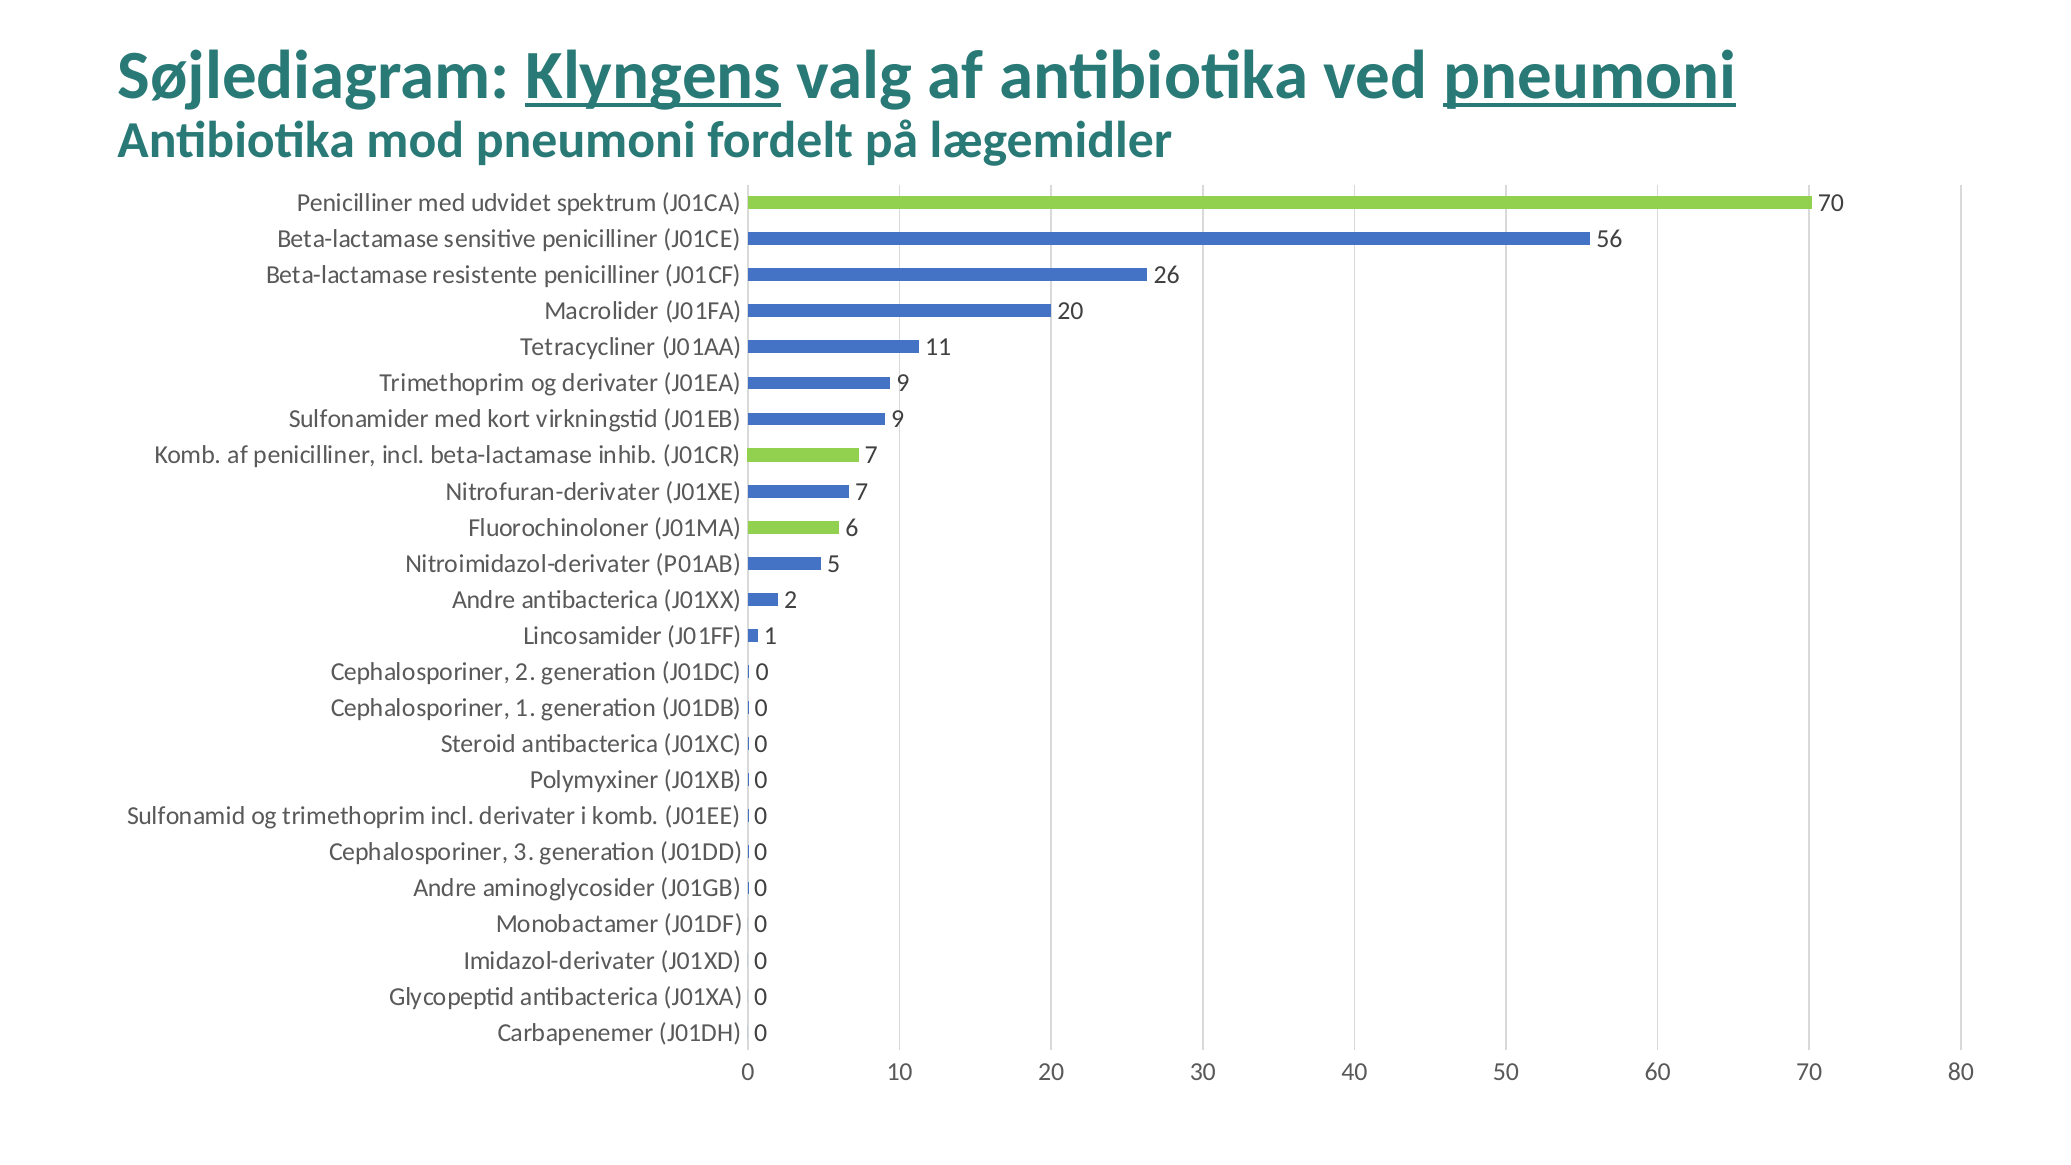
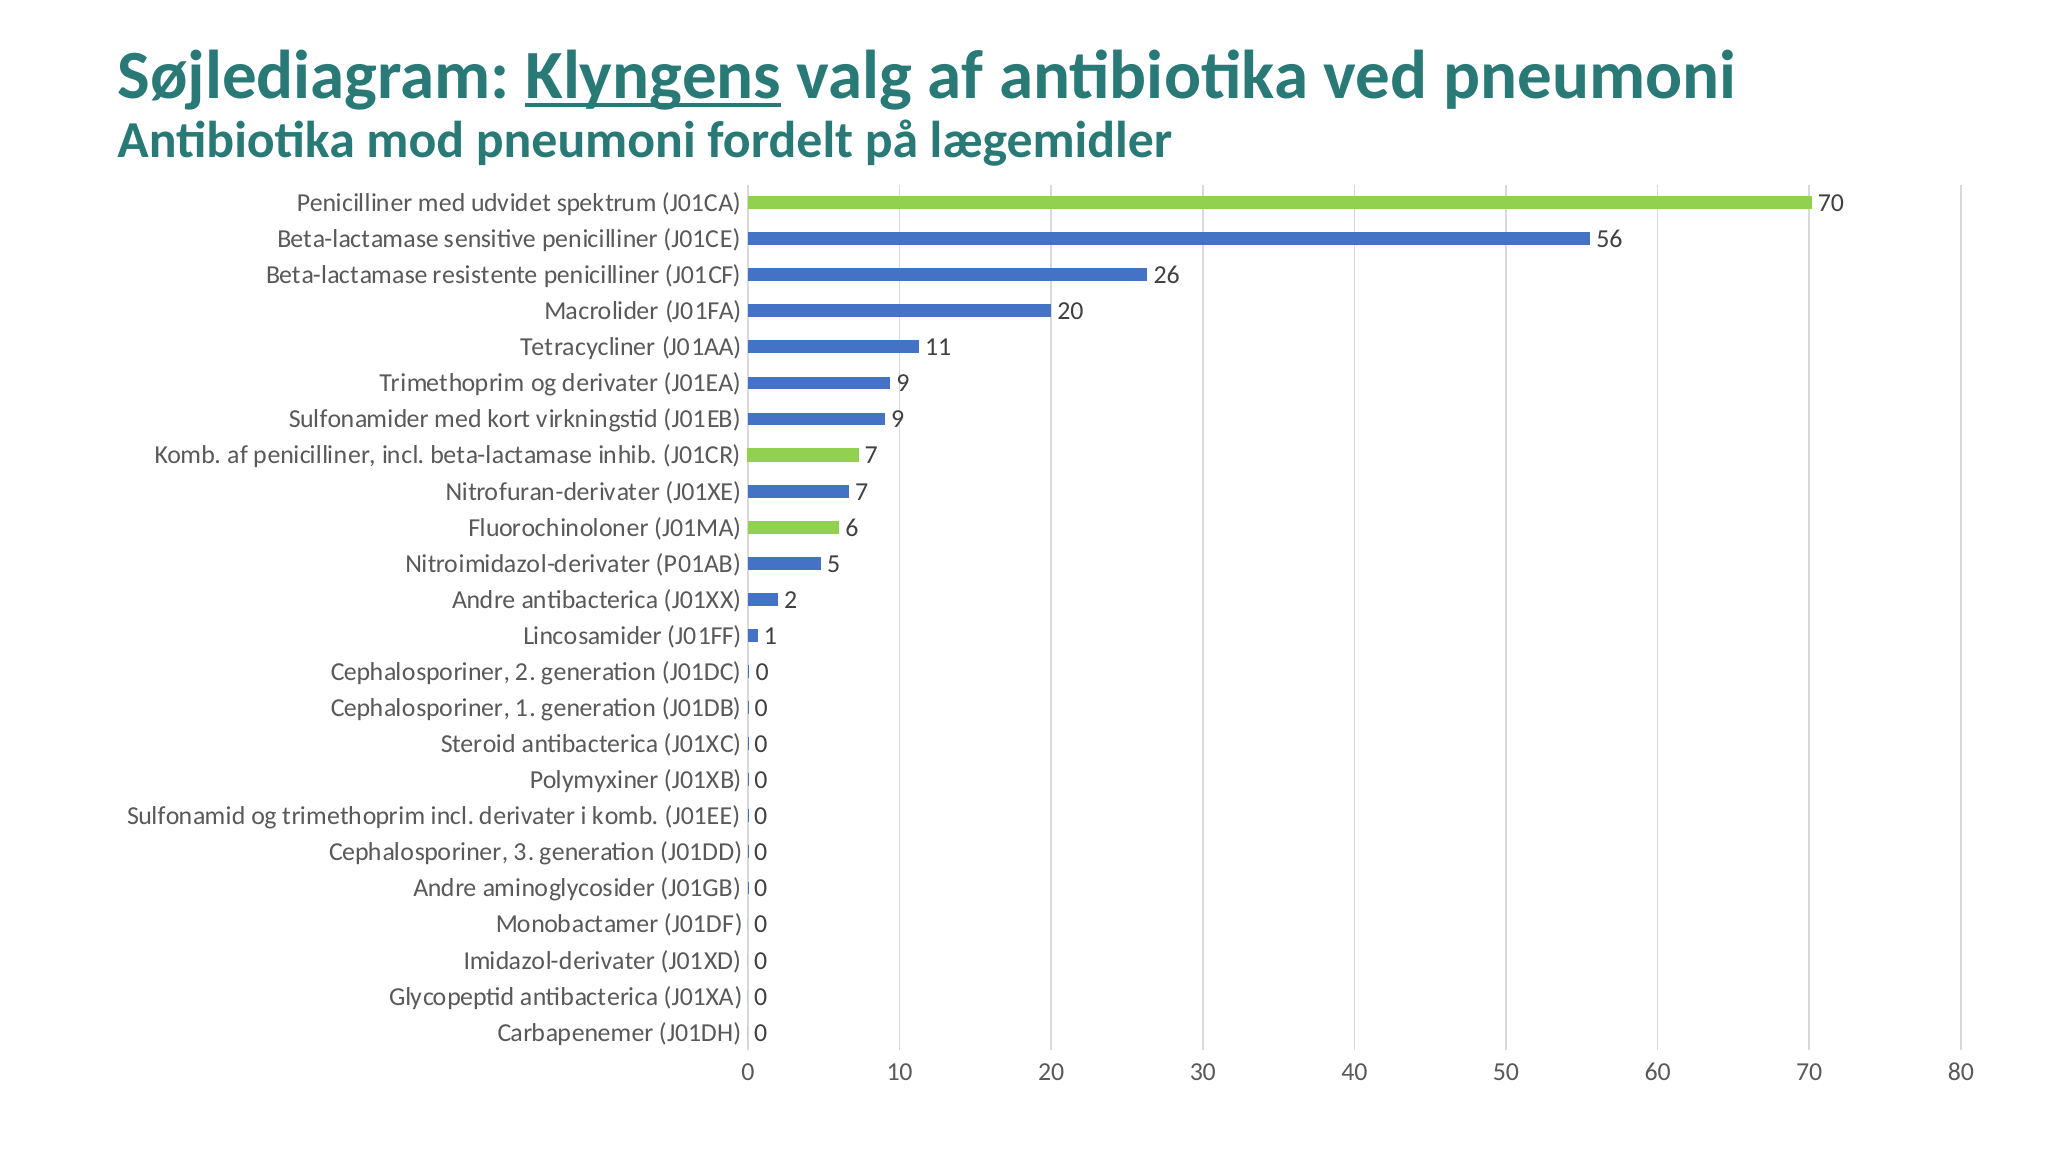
pneumoni at (1590, 75) underline: present -> none
